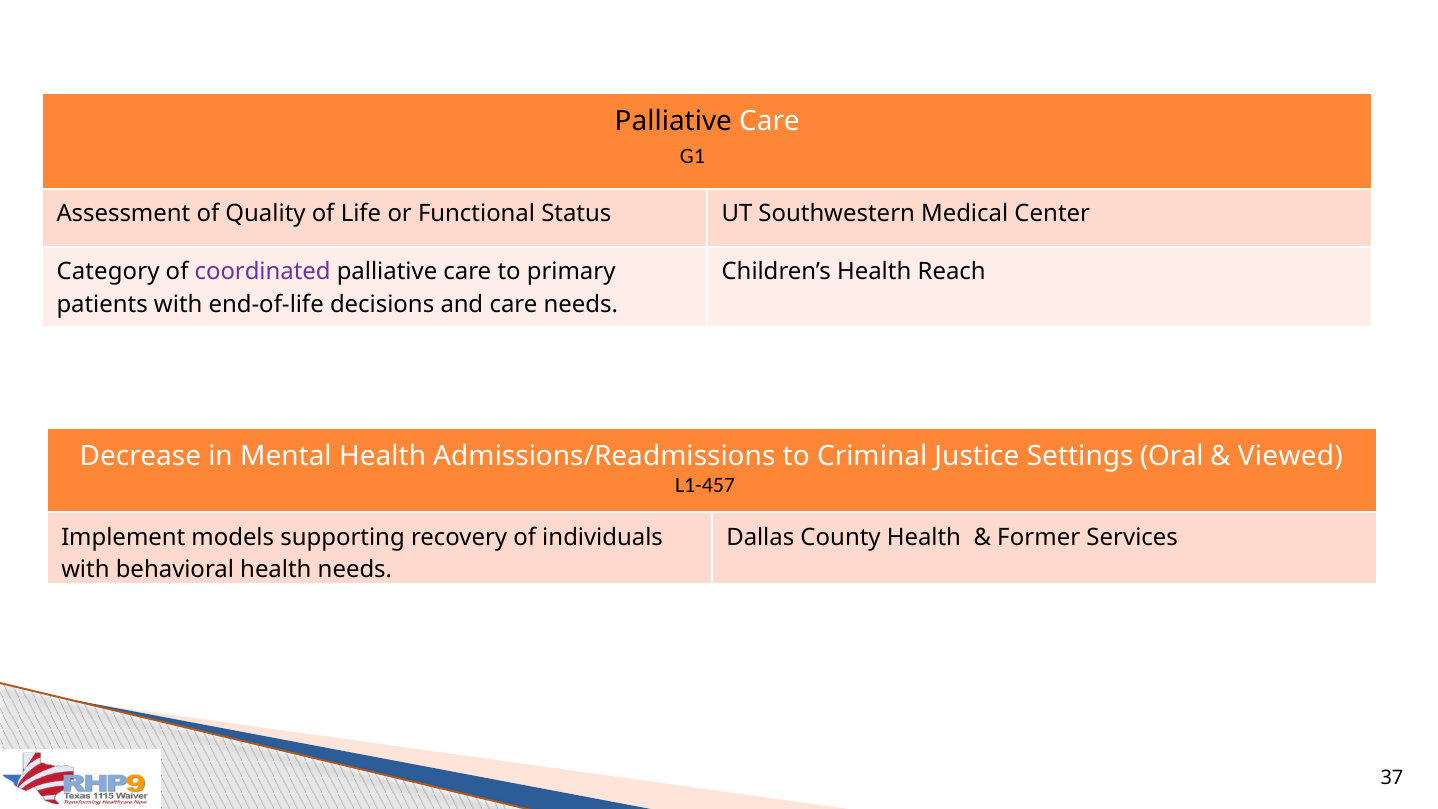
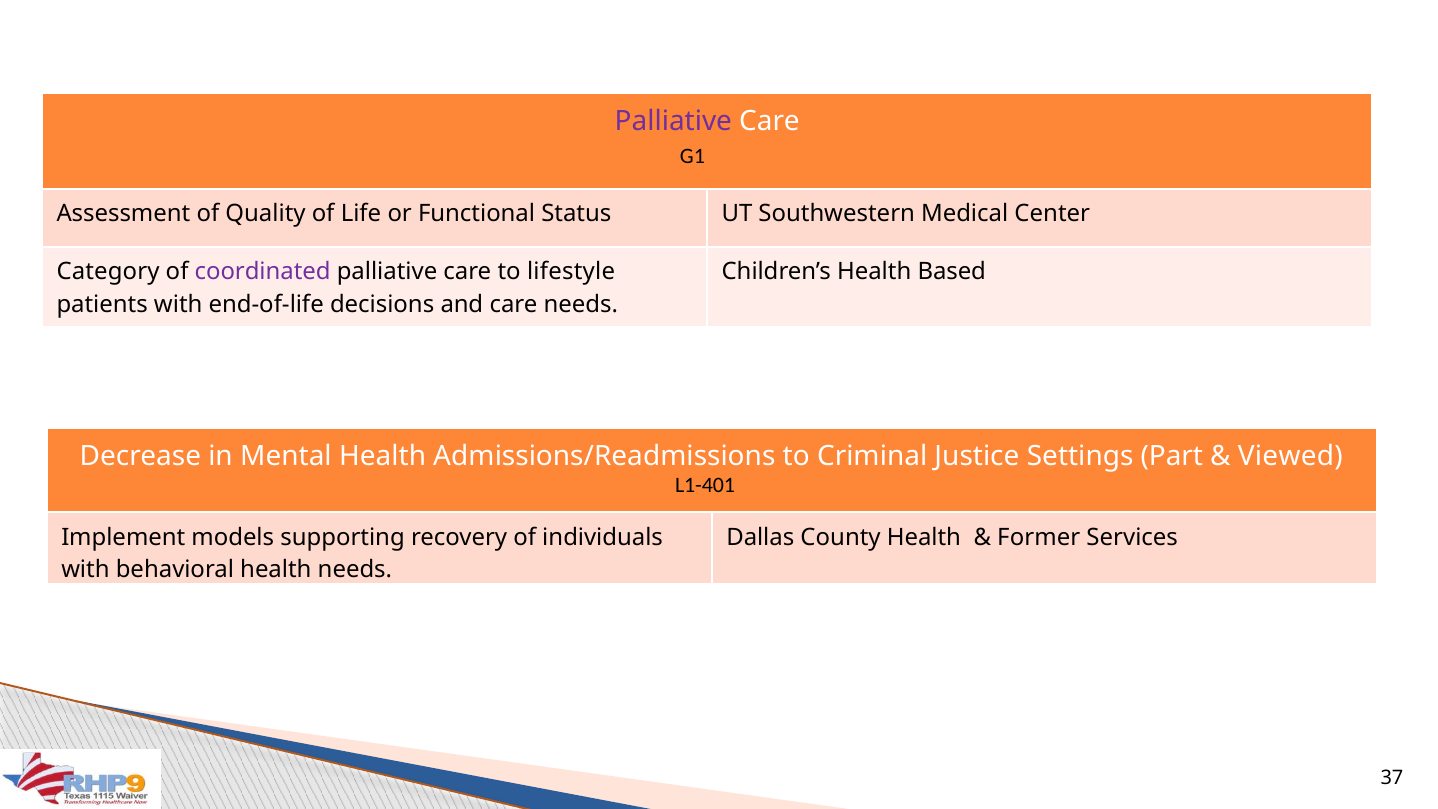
Palliative at (673, 121) colour: black -> purple
primary: primary -> lifestyle
Reach: Reach -> Based
Oral: Oral -> Part
L1-457: L1-457 -> L1-401
